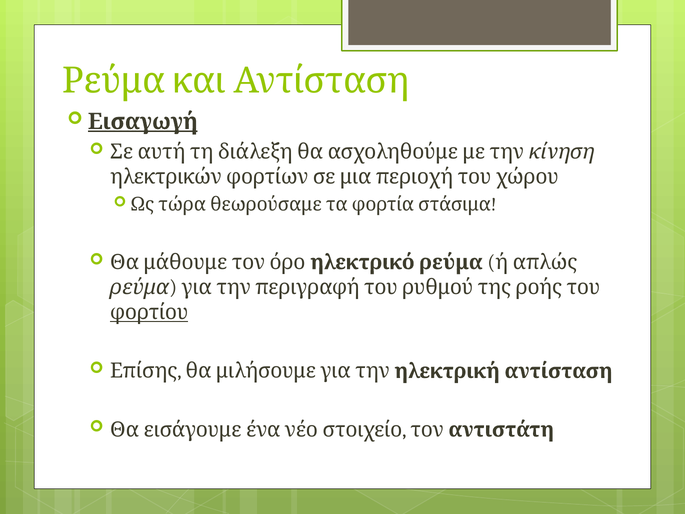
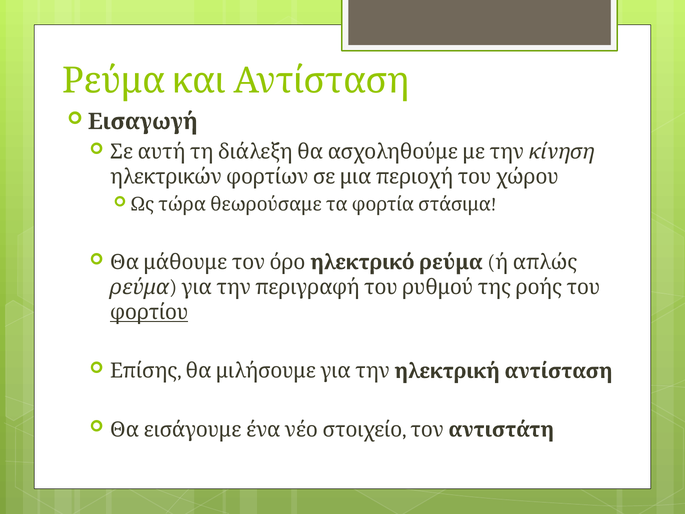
Εισαγωγή underline: present -> none
